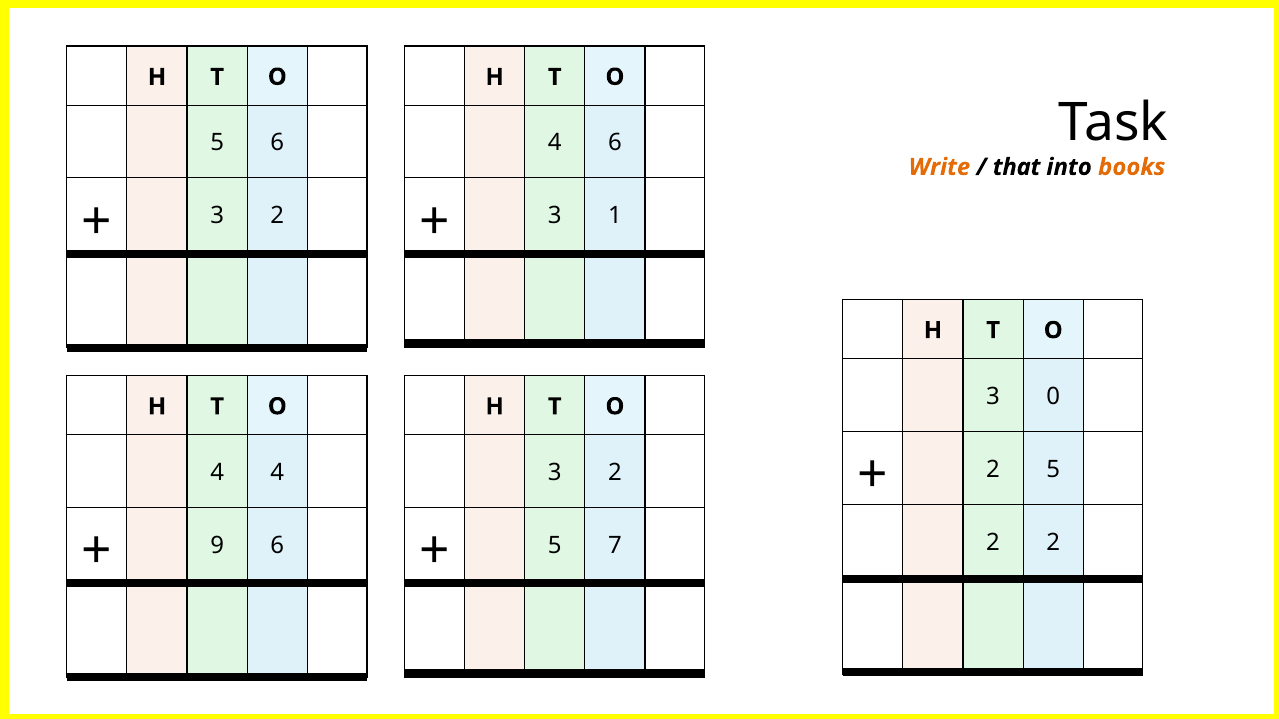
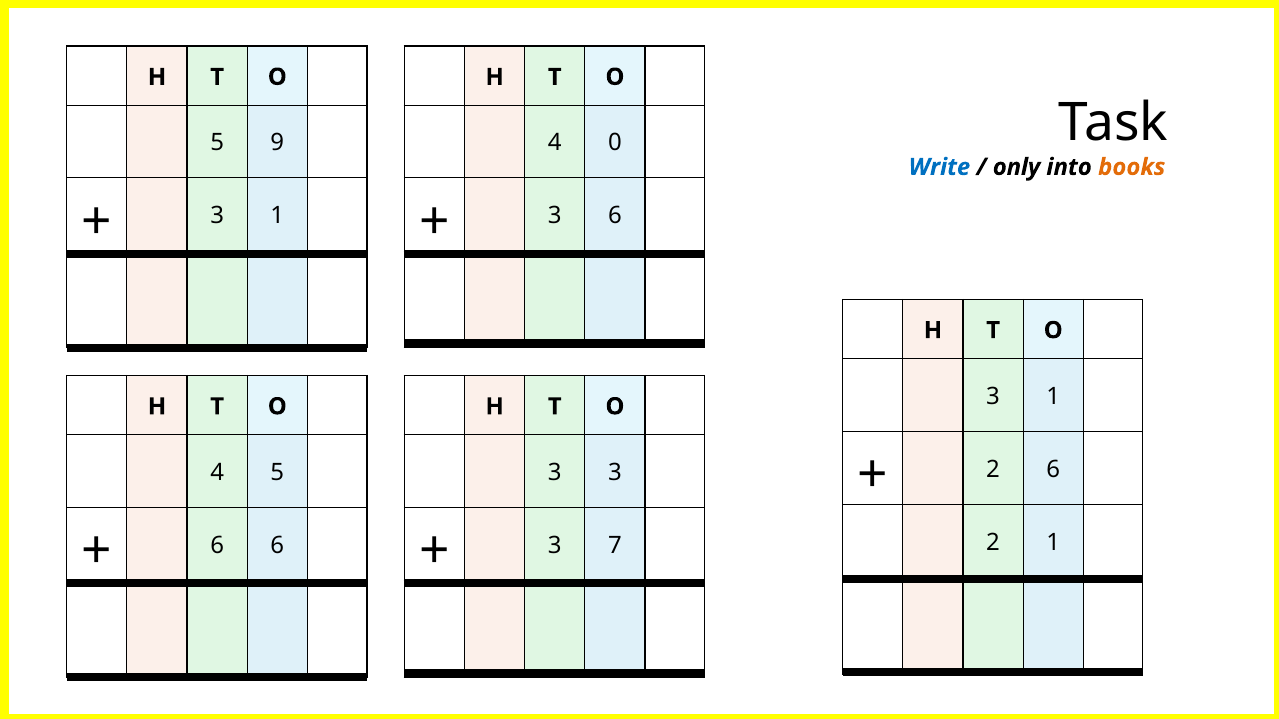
5 6: 6 -> 9
4 6: 6 -> 0
Write colour: orange -> blue
that: that -> only
2 at (277, 216): 2 -> 1
3 1: 1 -> 6
0 at (1053, 396): 0 -> 1
2 5: 5 -> 6
4 4: 4 -> 5
2 at (615, 473): 2 -> 3
2 2: 2 -> 1
9 at (217, 546): 9 -> 6
5 at (555, 546): 5 -> 3
